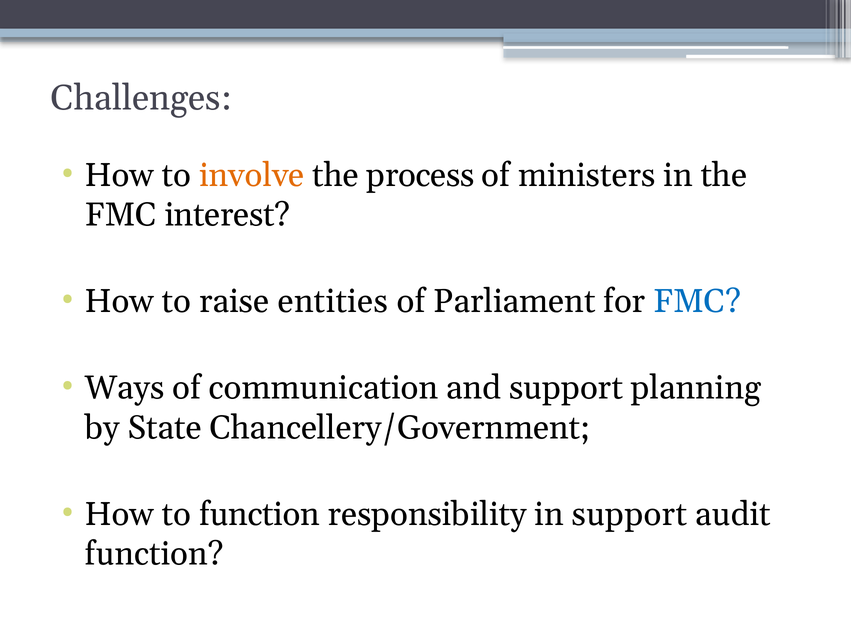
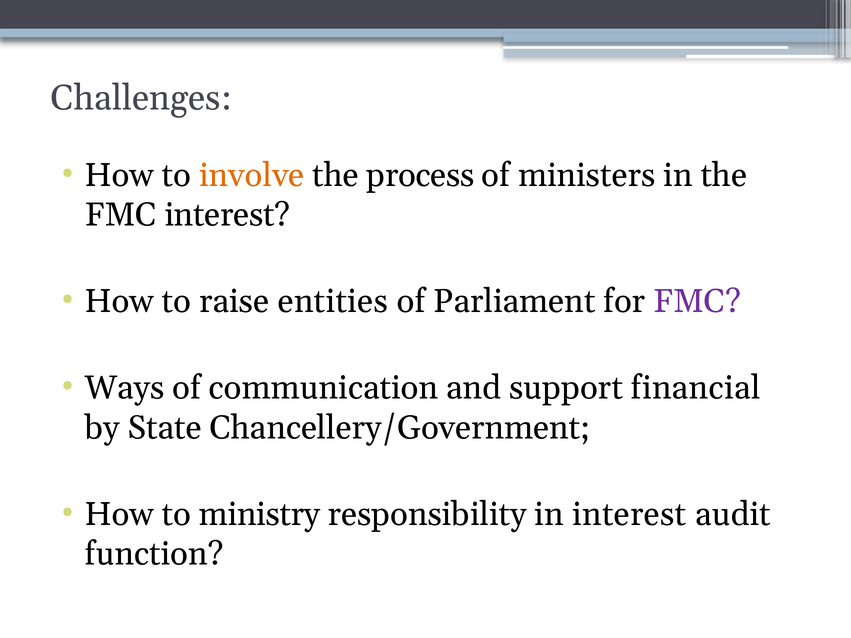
FMC at (697, 302) colour: blue -> purple
planning: planning -> financial
to function: function -> ministry
in support: support -> interest
